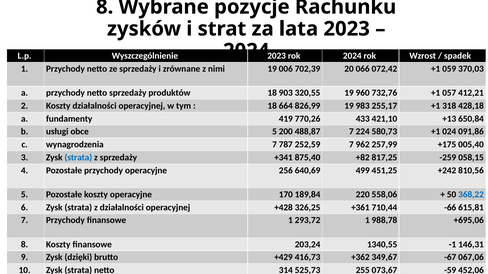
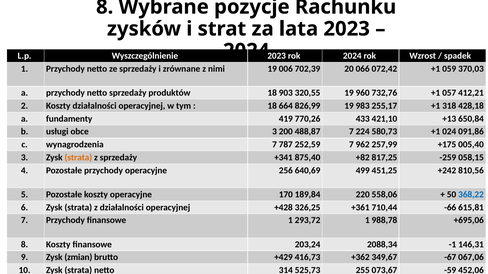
obce 5: 5 -> 3
strata at (78, 158) colour: blue -> orange
1340,55: 1340,55 -> 2088,34
dzięki: dzięki -> zmian
